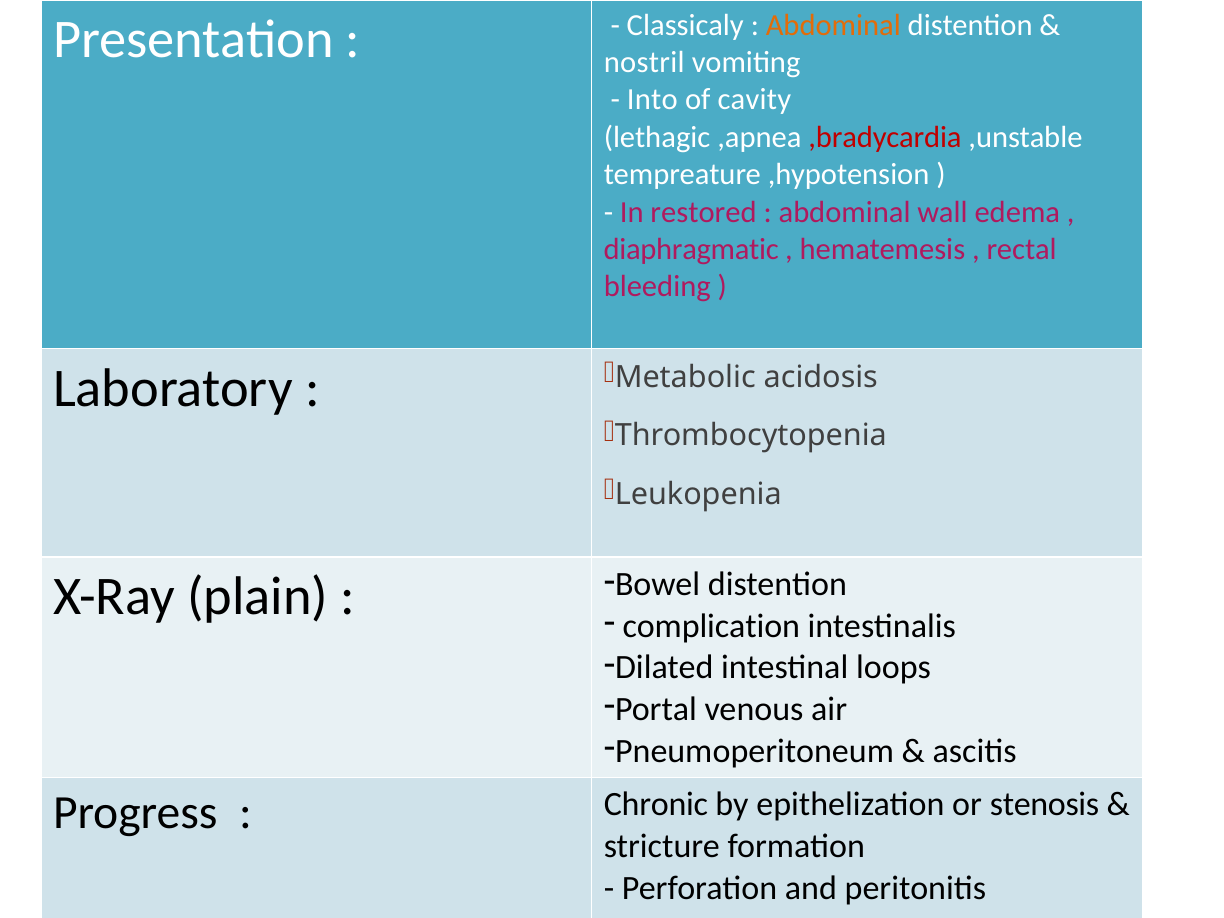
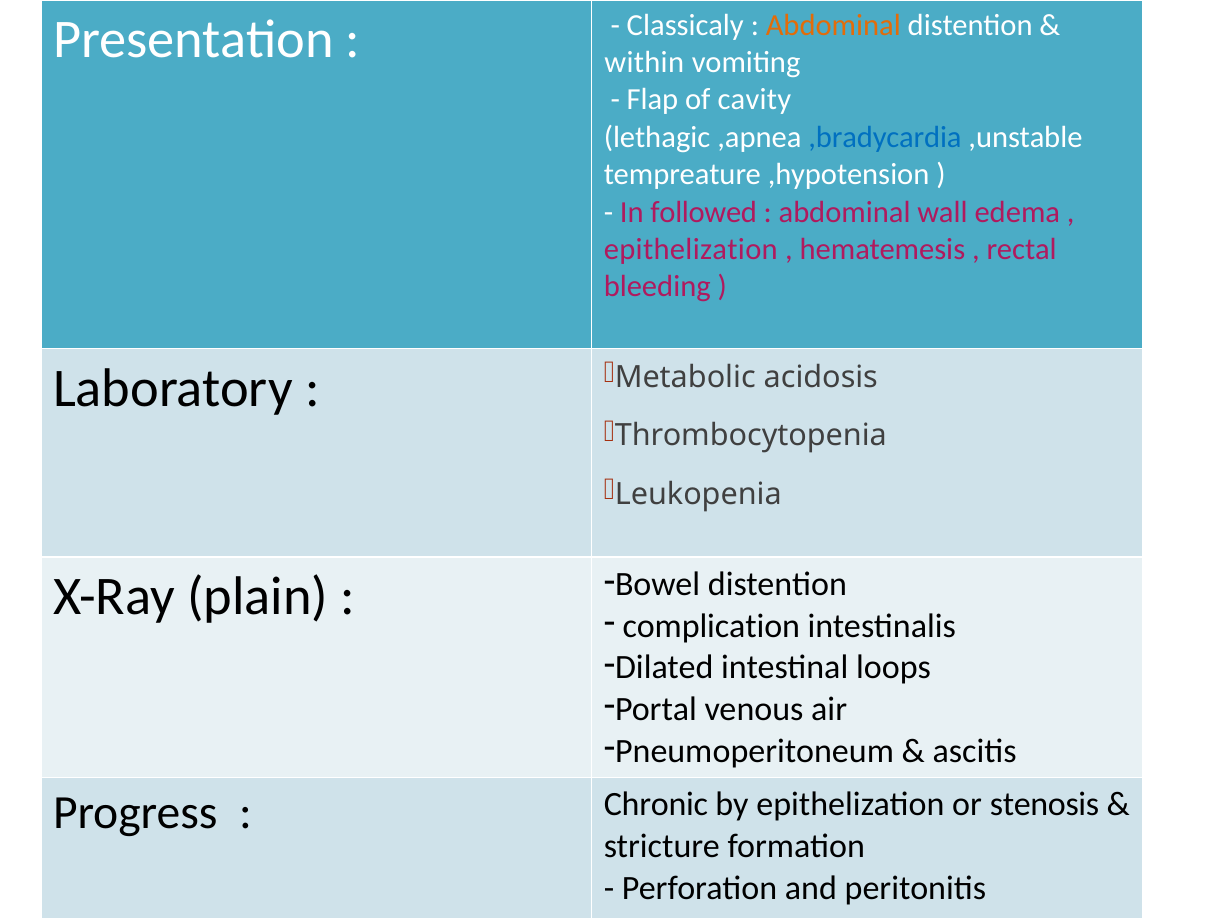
nostril: nostril -> within
Into: Into -> Flap
,bradycardia colour: red -> blue
restored: restored -> followed
diaphragmatic at (691, 249): diaphragmatic -> epithelization
